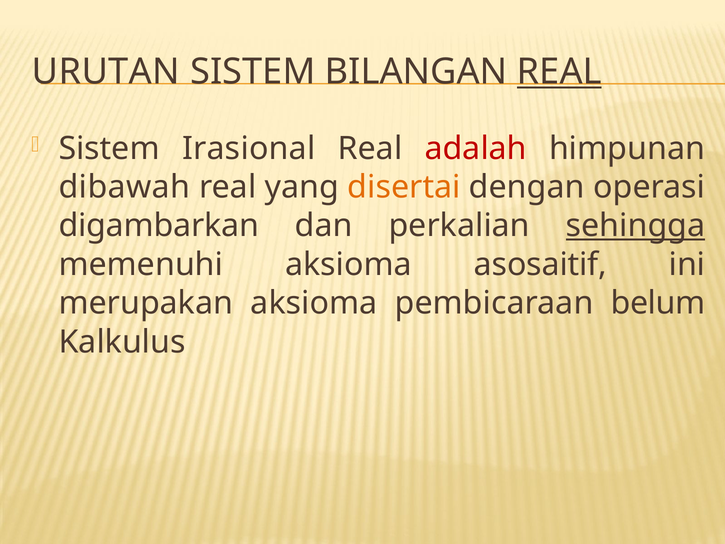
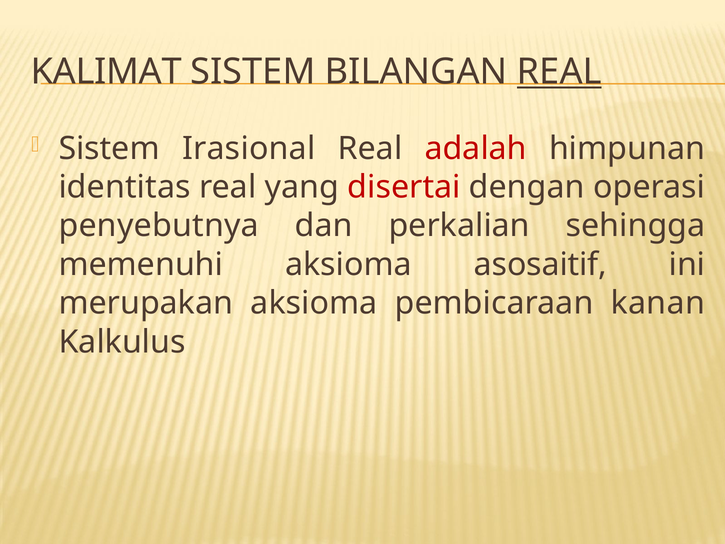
URUTAN: URUTAN -> KALIMAT
dibawah: dibawah -> identitas
disertai colour: orange -> red
digambarkan: digambarkan -> penyebutnya
sehingga underline: present -> none
belum: belum -> kanan
